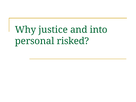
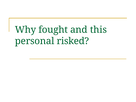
justice: justice -> fought
into: into -> this
